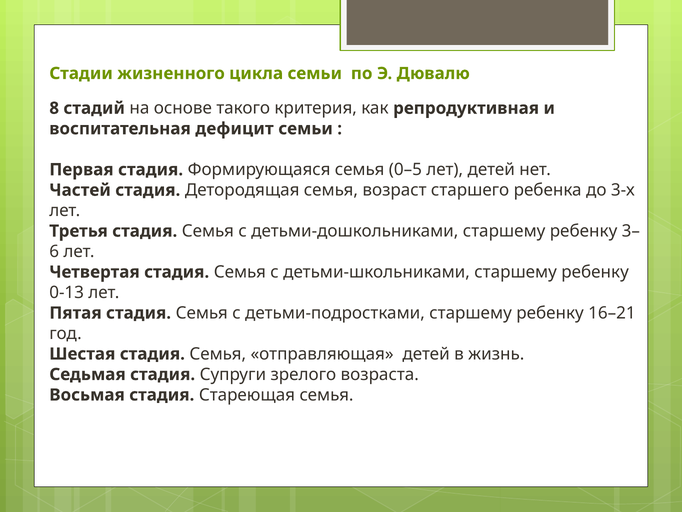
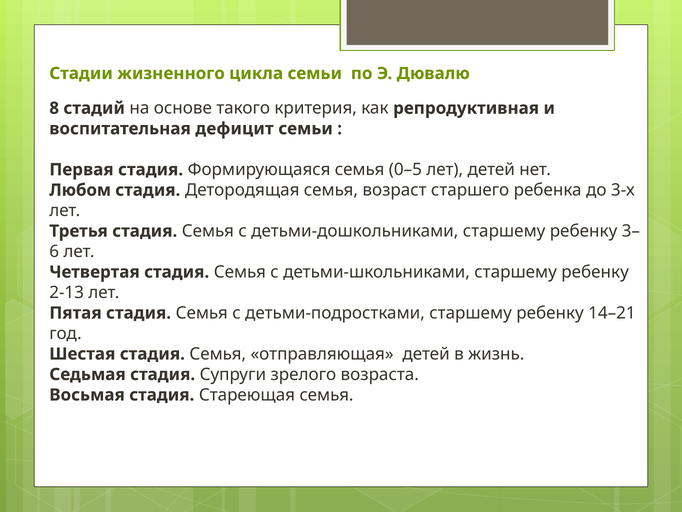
Частей: Частей -> Любом
0-13: 0-13 -> 2-13
16–21: 16–21 -> 14–21
